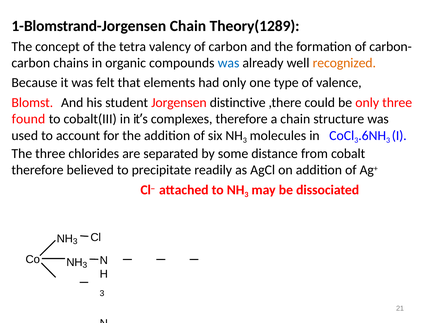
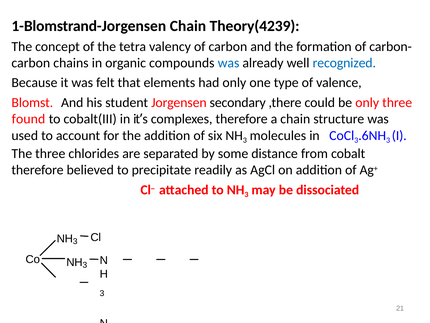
Theory(1289: Theory(1289 -> Theory(4239
recognized colour: orange -> blue
distinctive: distinctive -> secondary
